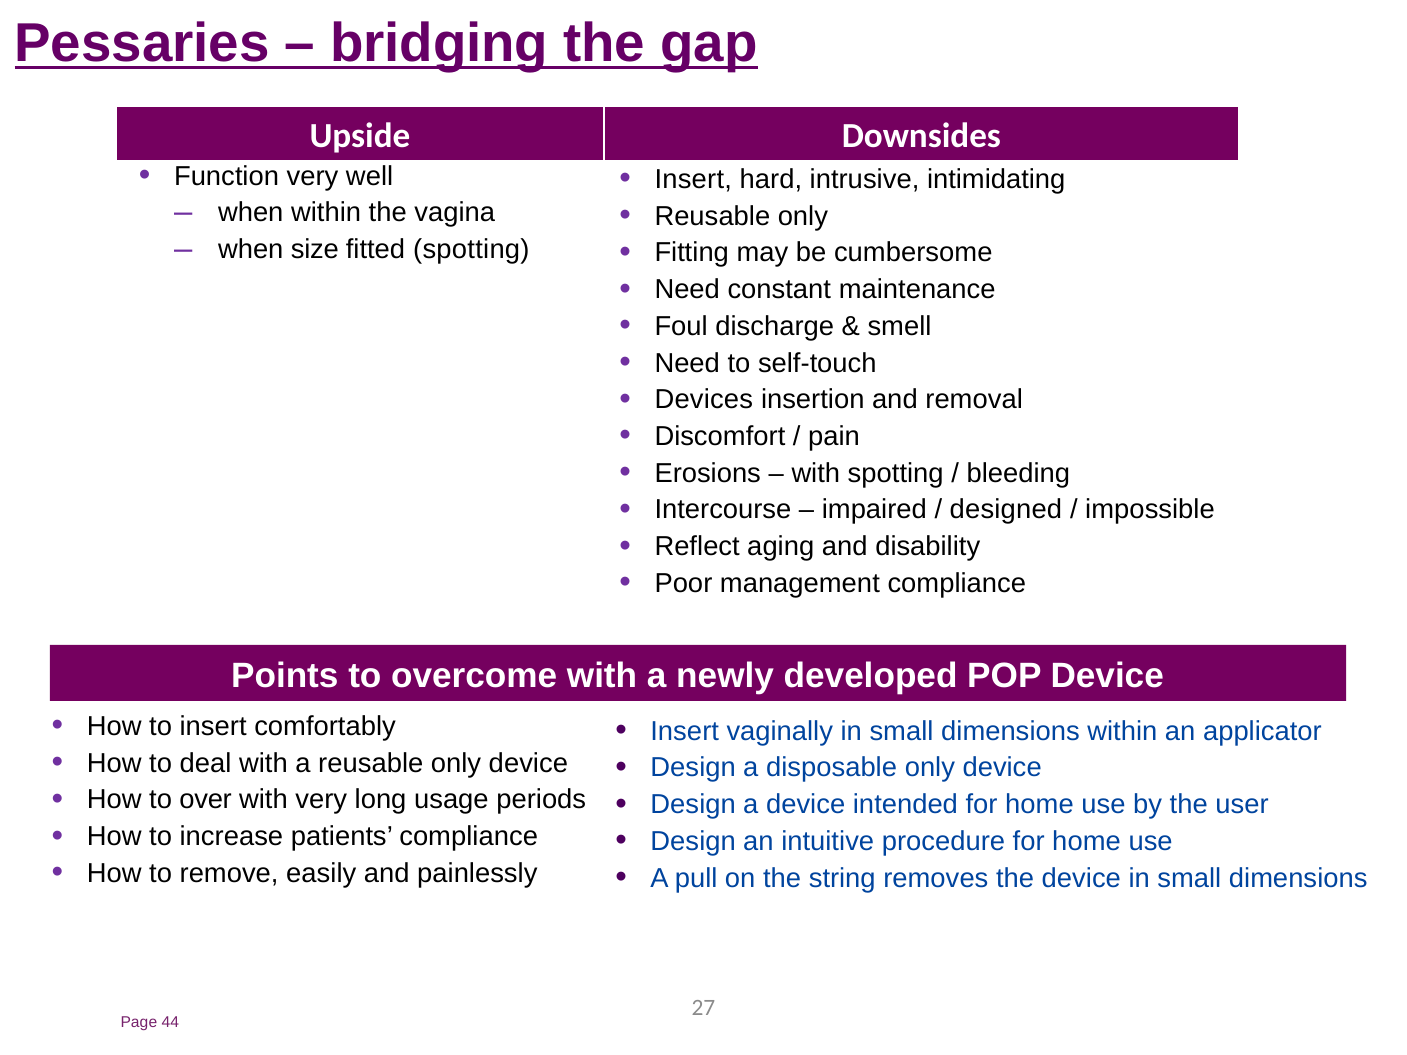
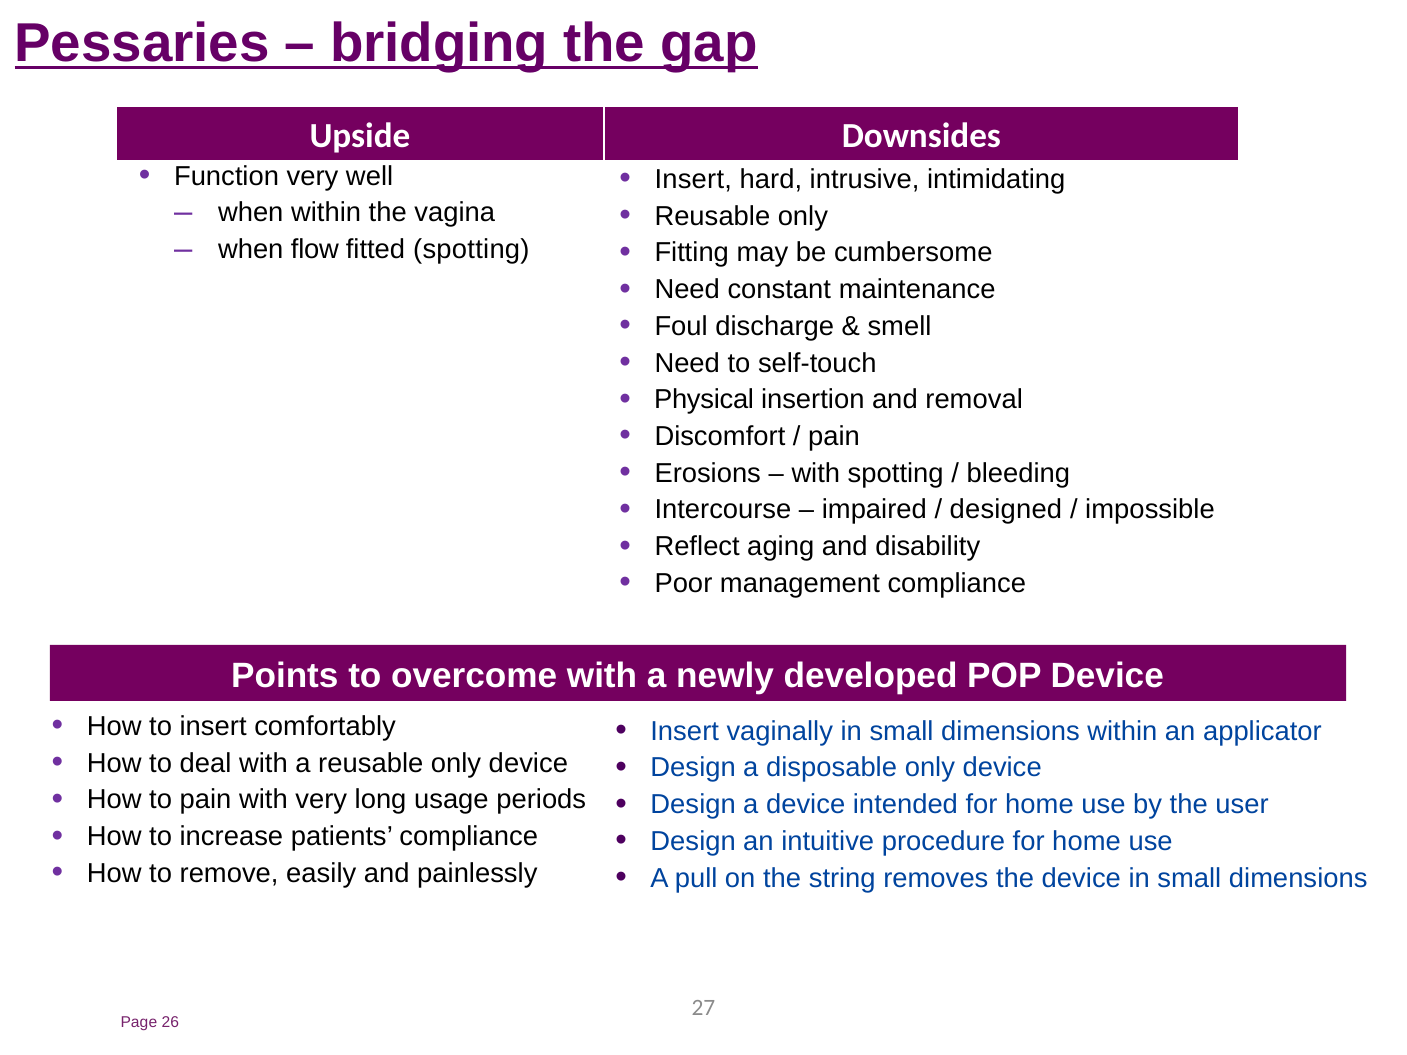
size: size -> flow
Devices: Devices -> Physical
to over: over -> pain
44: 44 -> 26
